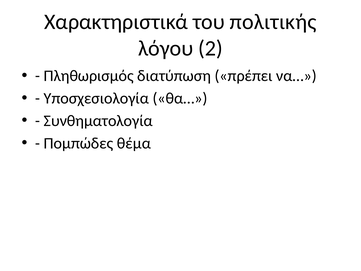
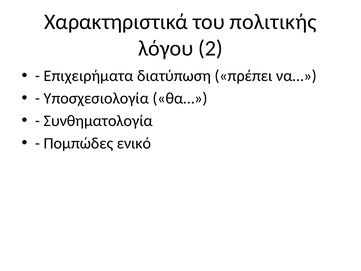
Πληθωρισμός: Πληθωρισμός -> Επιχειρήματα
θέμα: θέμα -> ενικό
